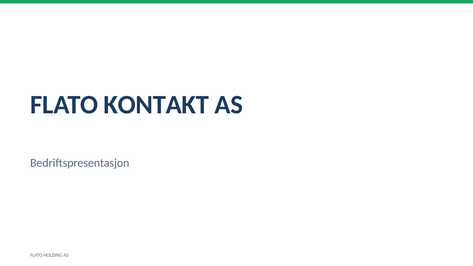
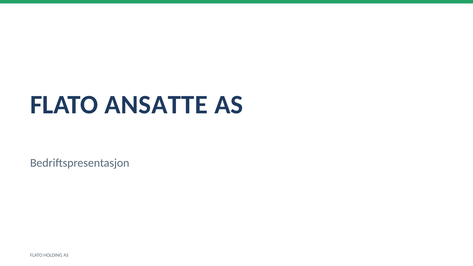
KONTAKT: KONTAKT -> ANSATTE
